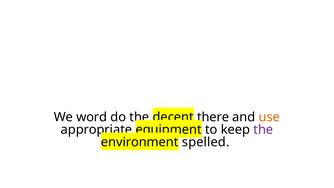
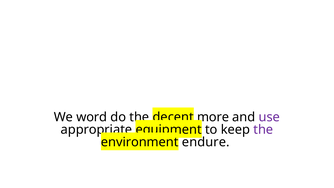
there: there -> more
use colour: orange -> purple
spelled: spelled -> endure
